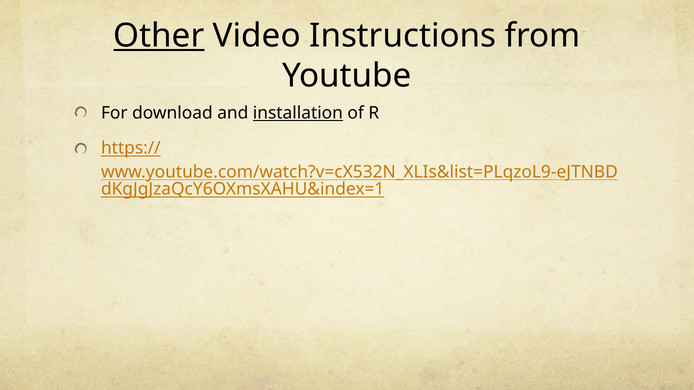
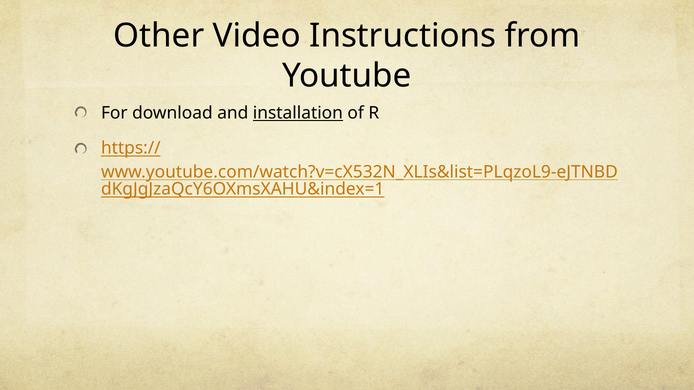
Other underline: present -> none
